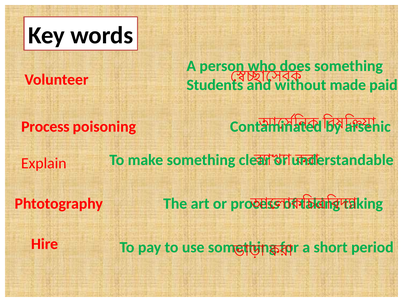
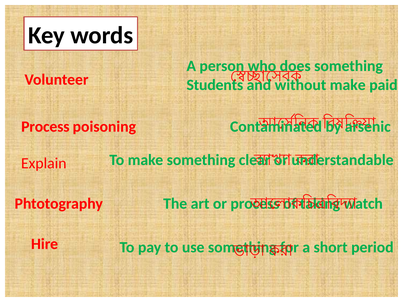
without made: made -> make
taking at (363, 204): taking -> watch
